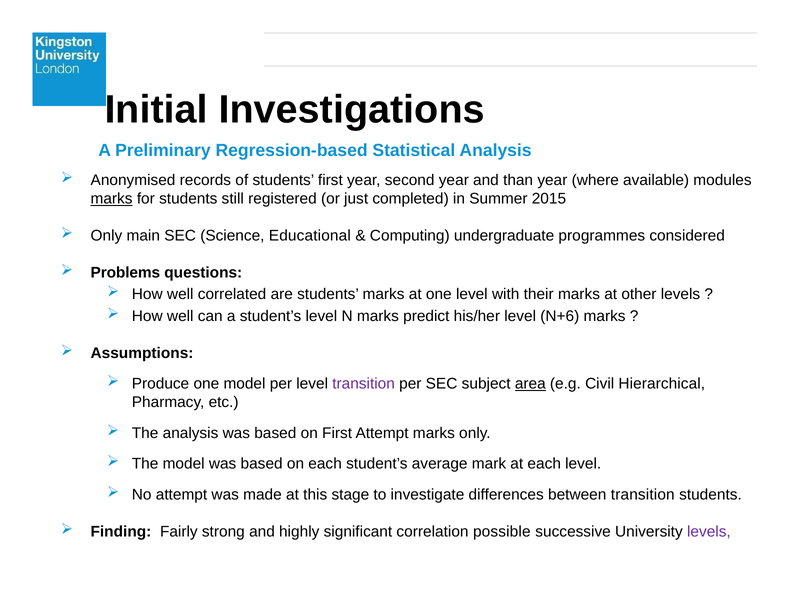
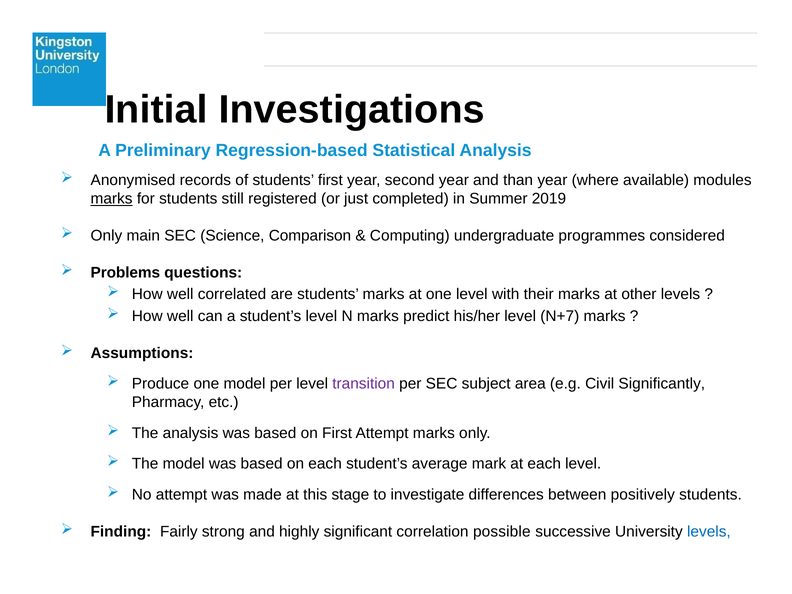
2015: 2015 -> 2019
Educational: Educational -> Comparison
N+6: N+6 -> N+7
area underline: present -> none
Hierarchical: Hierarchical -> Significantly
between transition: transition -> positively
levels at (709, 532) colour: purple -> blue
